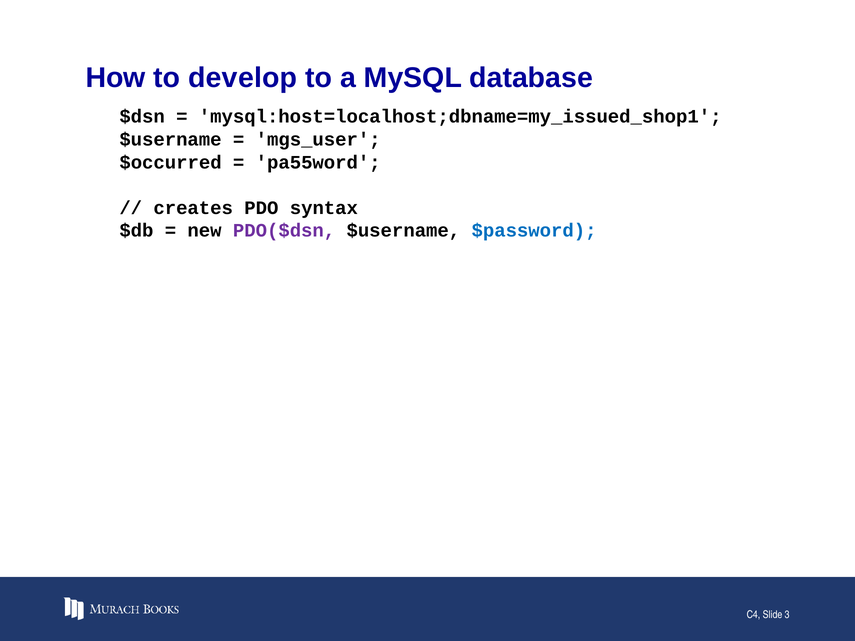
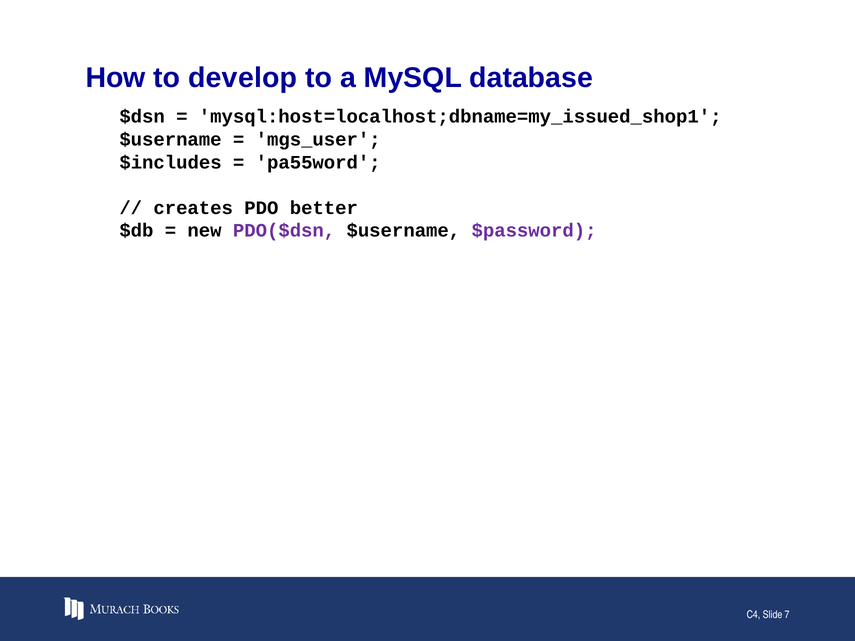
$occurred: $occurred -> $includes
syntax: syntax -> better
$password colour: blue -> purple
3: 3 -> 7
